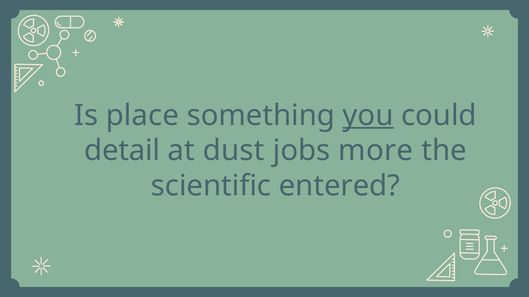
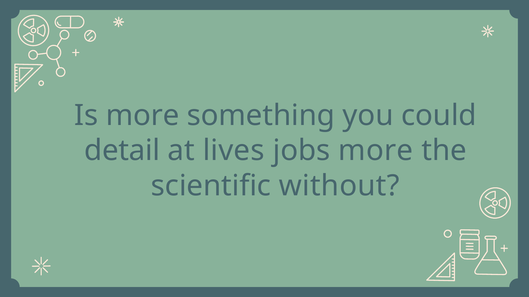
Is place: place -> more
you underline: present -> none
dust: dust -> lives
entered: entered -> without
